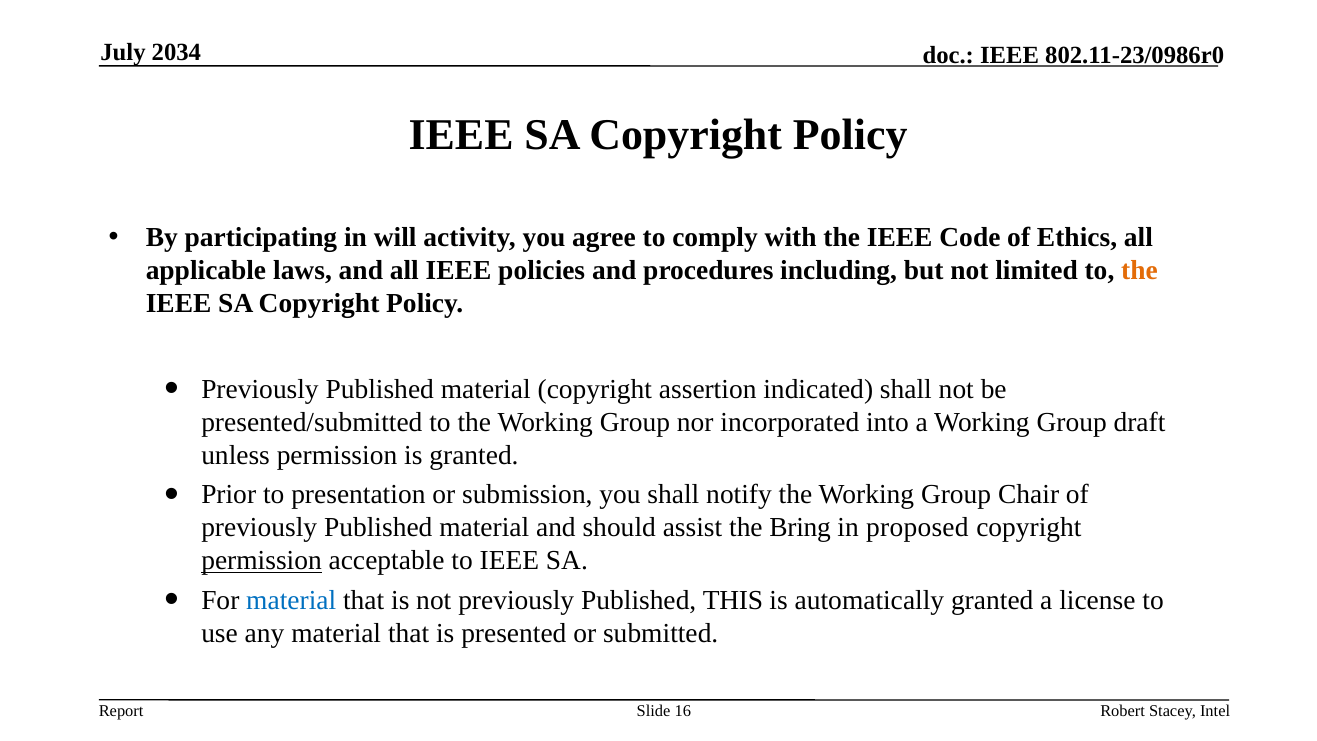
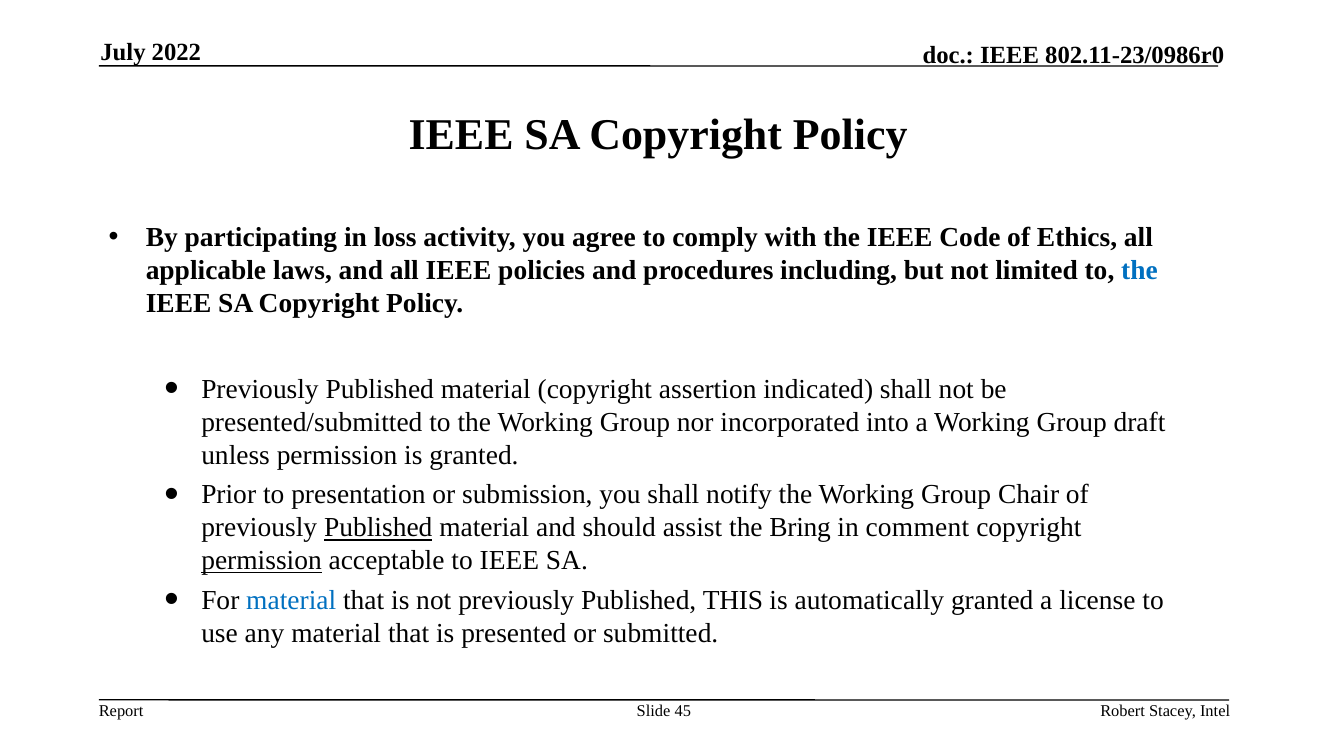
2034: 2034 -> 2022
will: will -> loss
the at (1139, 270) colour: orange -> blue
Published at (378, 528) underline: none -> present
proposed: proposed -> comment
16: 16 -> 45
